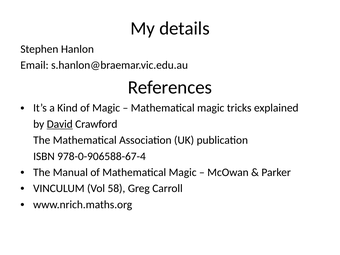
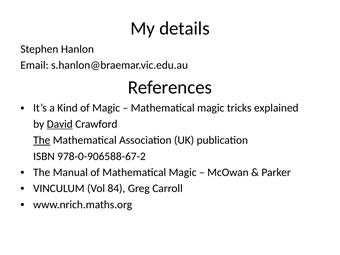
The at (42, 140) underline: none -> present
978-0-906588-67-4: 978-0-906588-67-4 -> 978-0-906588-67-2
58: 58 -> 84
